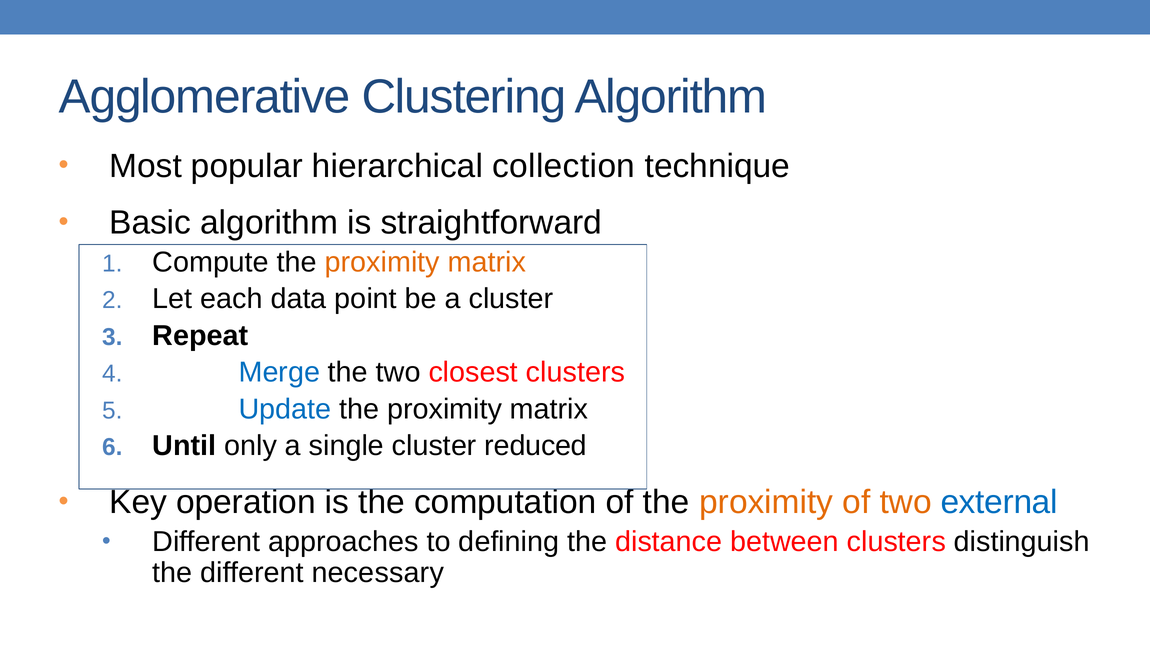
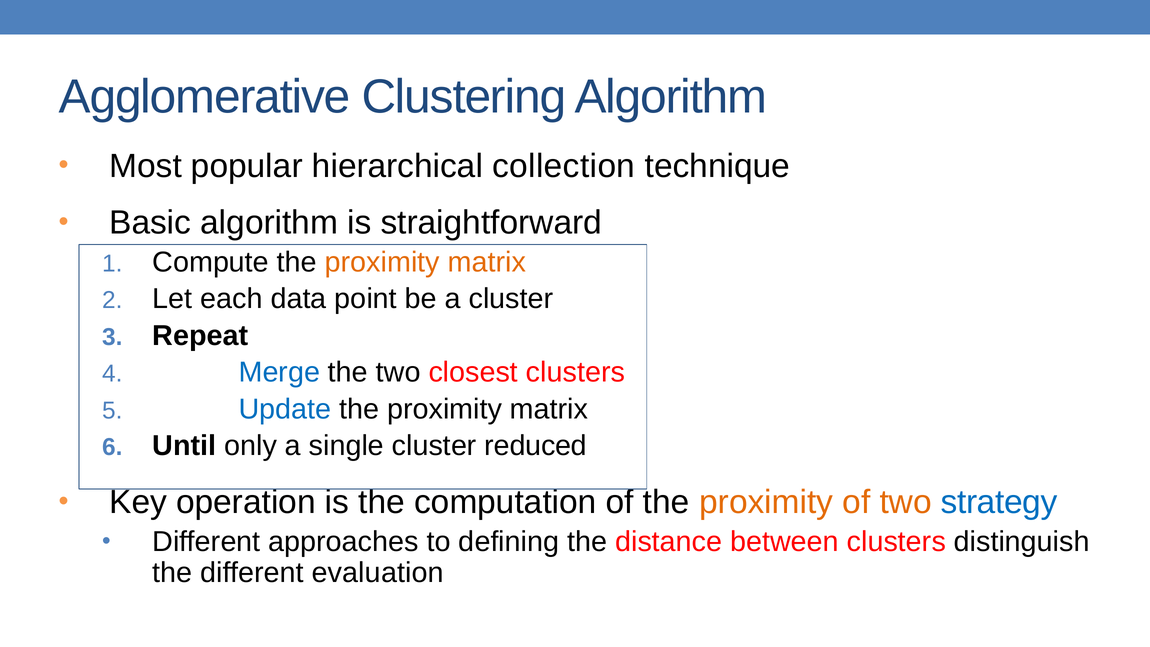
external: external -> strategy
necessary: necessary -> evaluation
